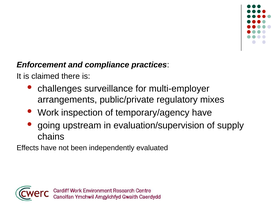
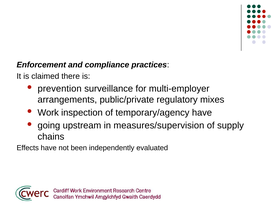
challenges: challenges -> prevention
evaluation/supervision: evaluation/supervision -> measures/supervision
